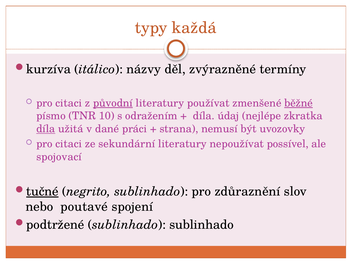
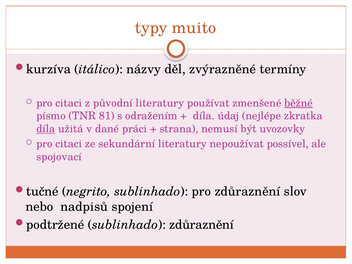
každá: každá -> muito
původní underline: present -> none
10: 10 -> 81
tučné underline: present -> none
poutavé: poutavé -> nadpisů
sublinhado sublinhado: sublinhado -> zdůraznění
